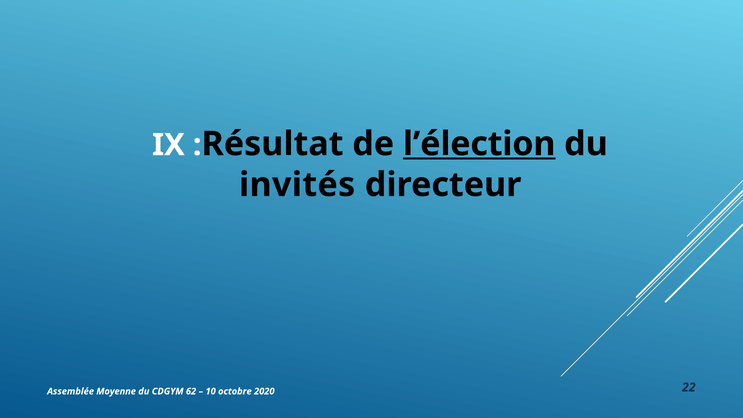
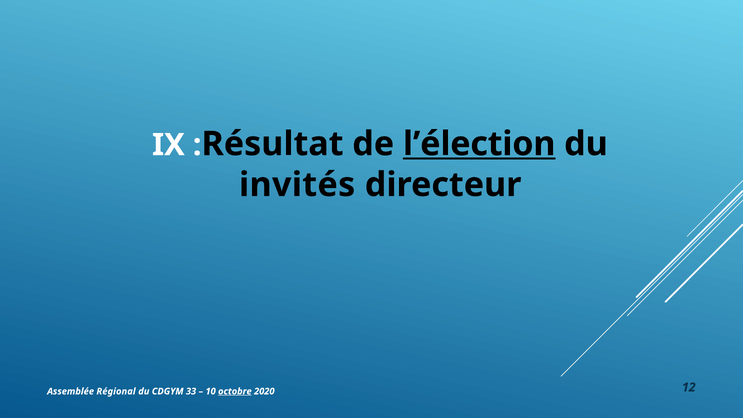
Moyenne: Moyenne -> Régional
62: 62 -> 33
octobre underline: none -> present
22: 22 -> 12
